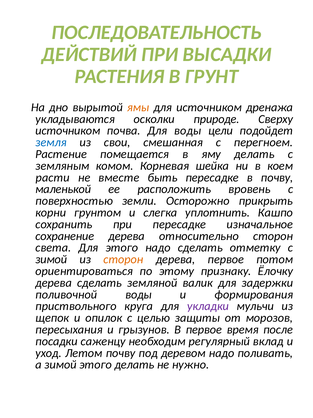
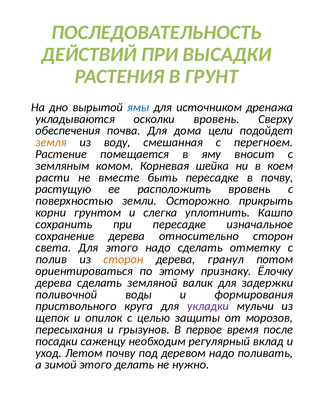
ямы colour: orange -> blue
осколки природе: природе -> вровень
источником at (68, 130): источником -> обеспечения
Для воды: воды -> дома
земля colour: blue -> orange
свои: свои -> воду
яму делать: делать -> вносит
маленькой: маленькой -> растущую
зимой at (51, 259): зимой -> полив
дерева первое: первое -> гранул
